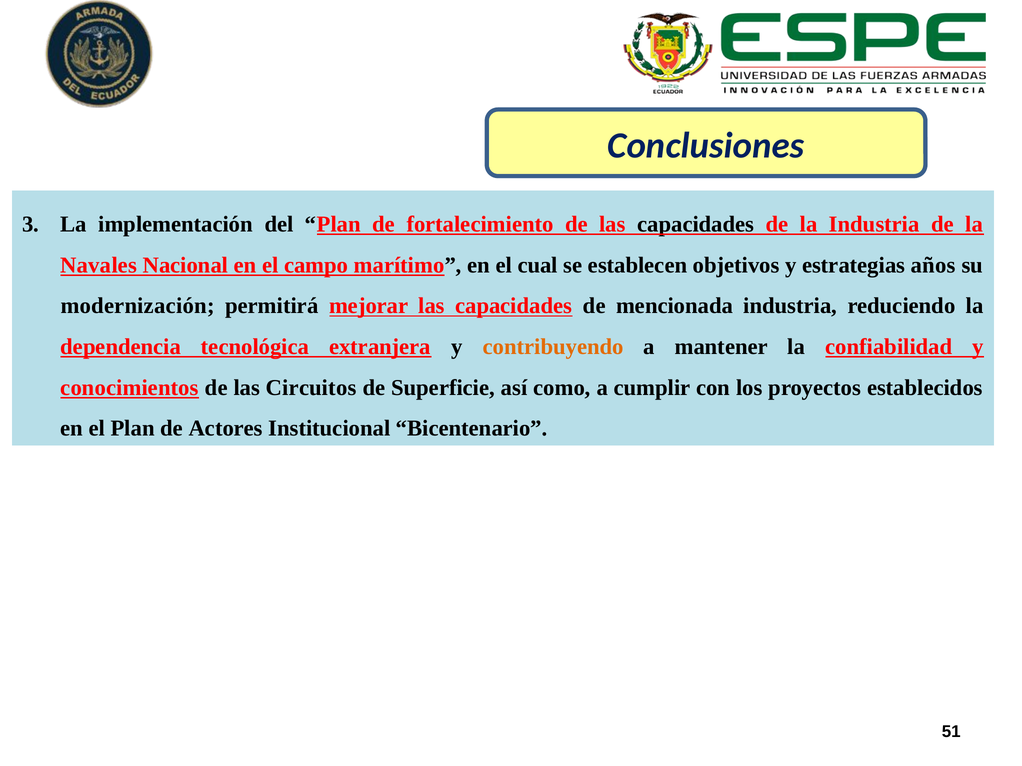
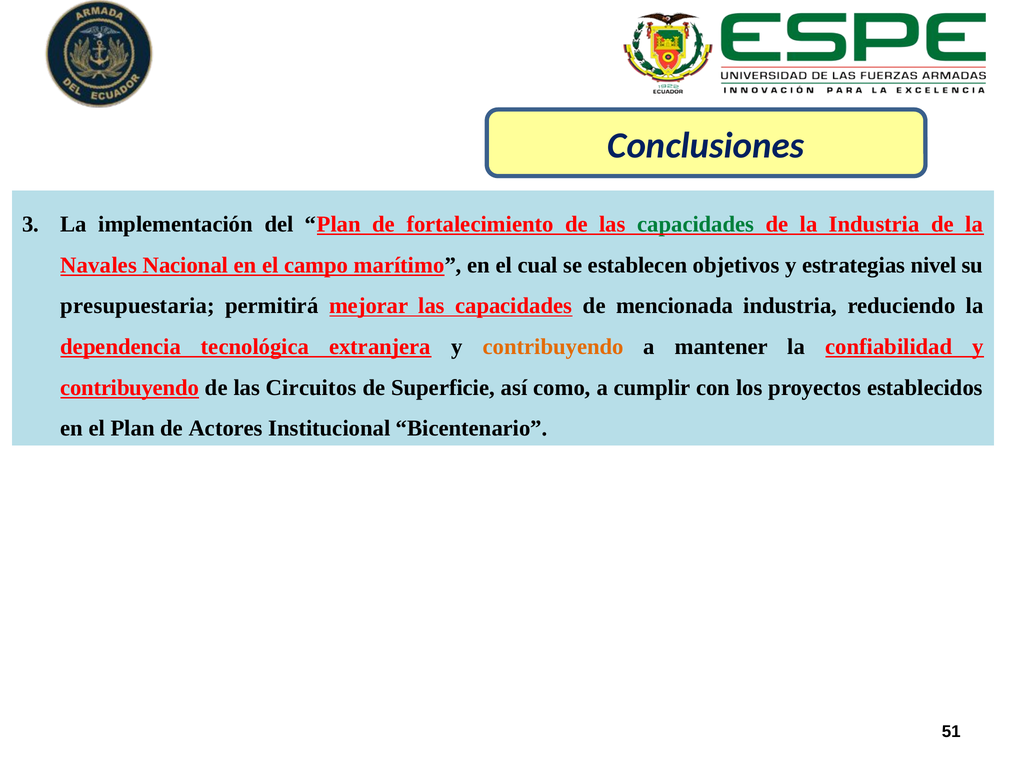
capacidades at (696, 224) colour: black -> green
años: años -> nivel
modernización: modernización -> presupuestaria
conocimientos at (130, 388): conocimientos -> contribuyendo
